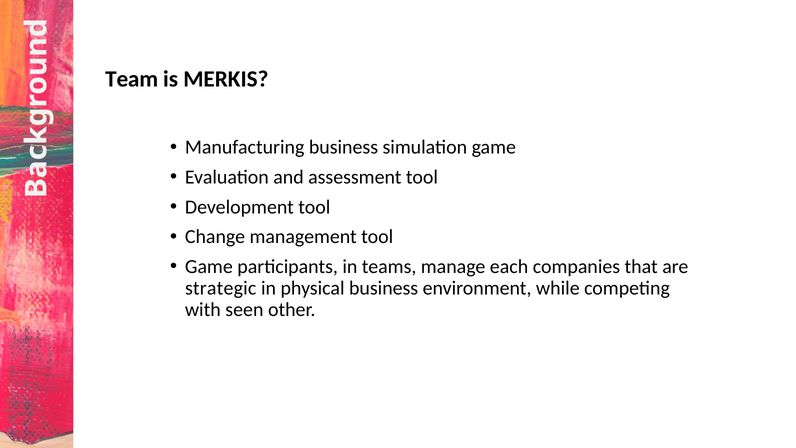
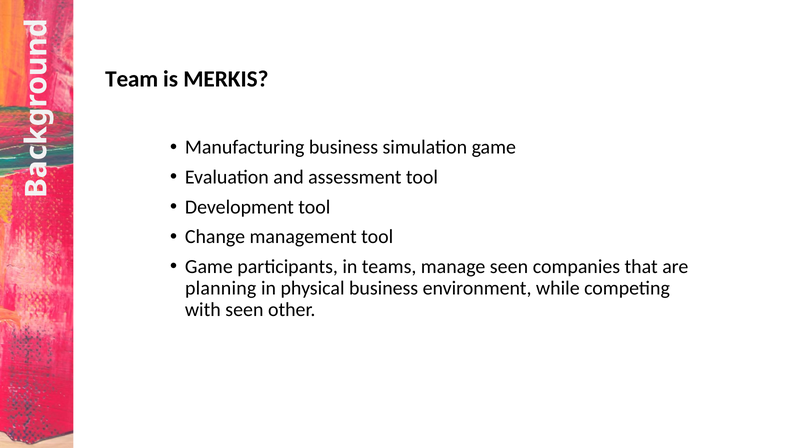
manage each: each -> seen
strategic: strategic -> planning
